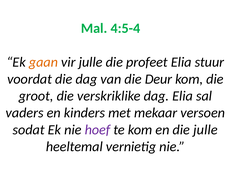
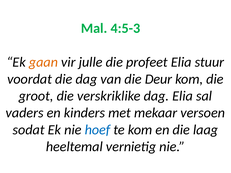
4:5-4: 4:5-4 -> 4:5-3
hoef colour: purple -> blue
die julle: julle -> laag
